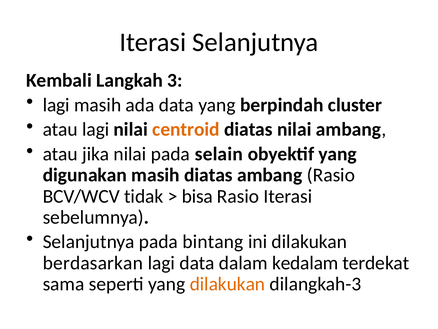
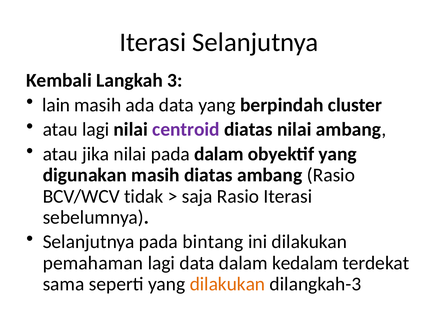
lagi at (56, 105): lagi -> lain
centroid colour: orange -> purple
pada selain: selain -> dalam
bisa: bisa -> saja
berdasarkan: berdasarkan -> pemahaman
